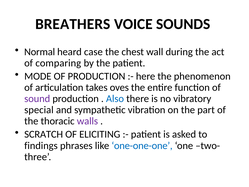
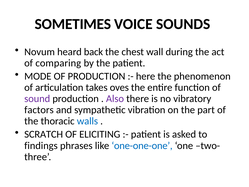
BREATHERS: BREATHERS -> SOMETIMES
Normal: Normal -> Novum
case: case -> back
Also colour: blue -> purple
special: special -> factors
walls colour: purple -> blue
